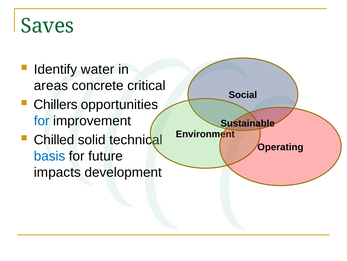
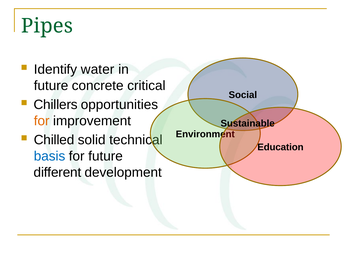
Saves: Saves -> Pipes
areas at (51, 86): areas -> future
for at (42, 121) colour: blue -> orange
Operating: Operating -> Education
impacts: impacts -> different
